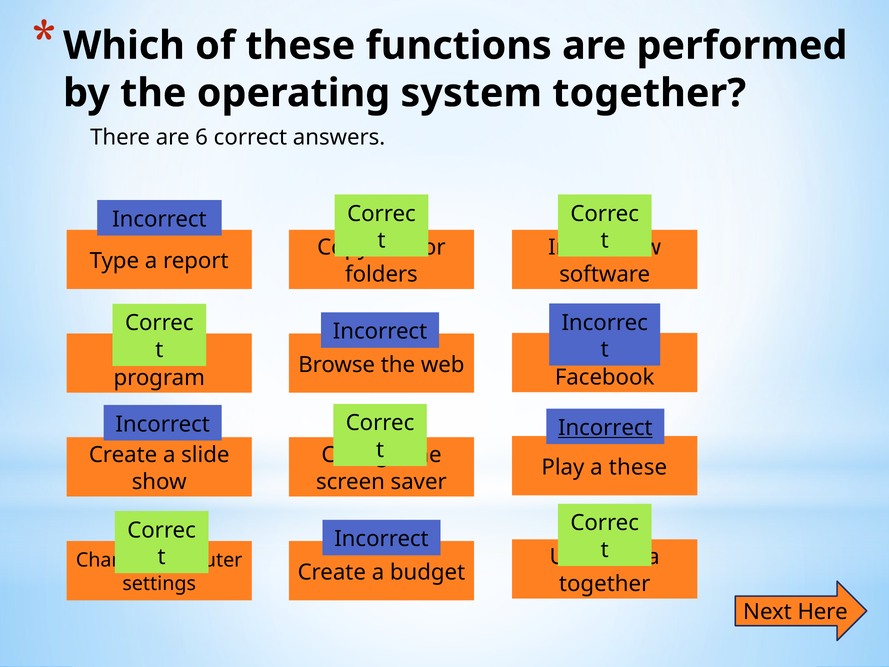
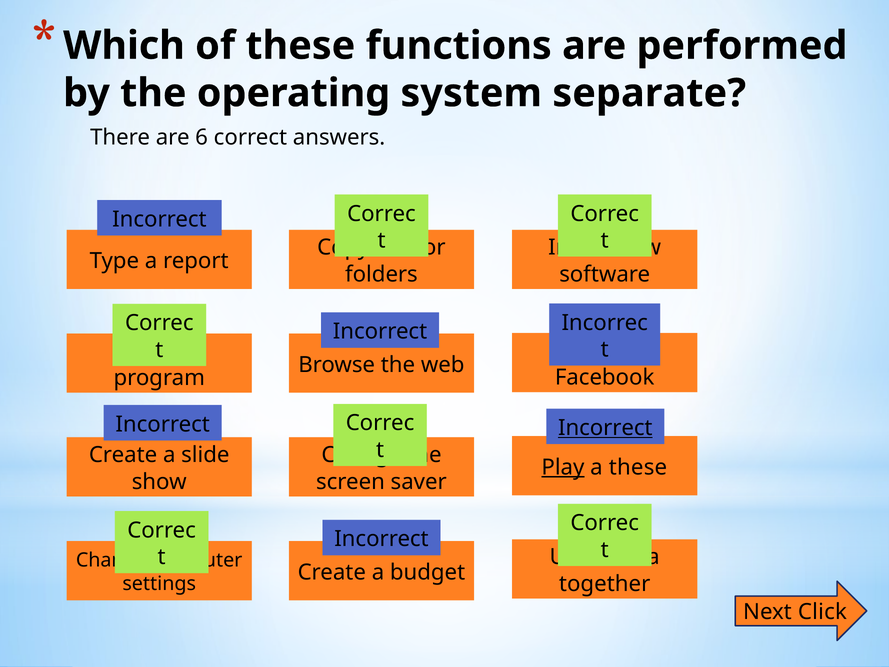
system together: together -> separate
Play underline: none -> present
Here: Here -> Click
